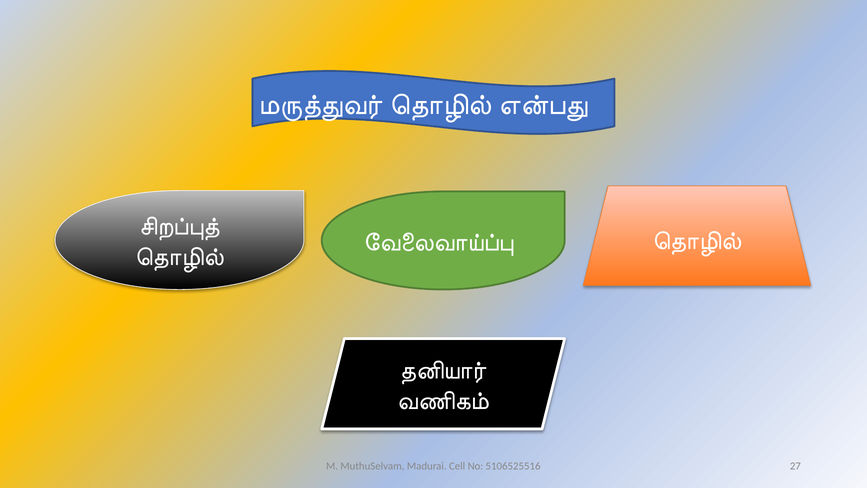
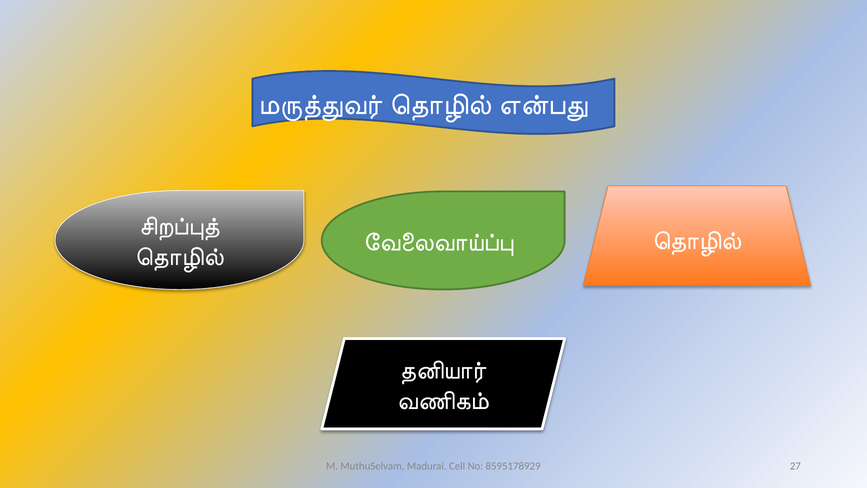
5106525516: 5106525516 -> 8595178929
